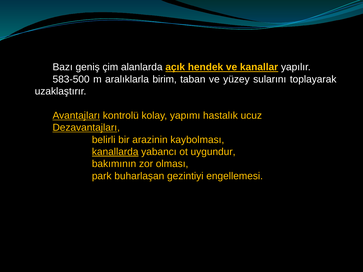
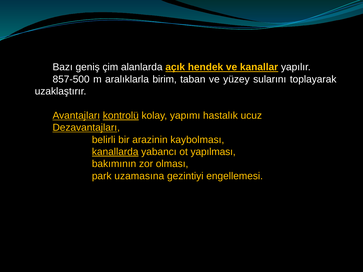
583-500: 583-500 -> 857-500
kontrolü underline: none -> present
uygundur: uygundur -> yapılması
buharlaşan: buharlaşan -> uzamasına
